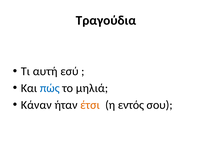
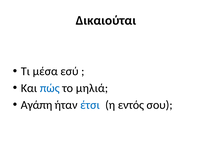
Τραγούδια: Τραγούδια -> Δικαιούται
αυτή: αυτή -> μέσα
Κάναν: Κάναν -> Αγάπη
έτσι colour: orange -> blue
